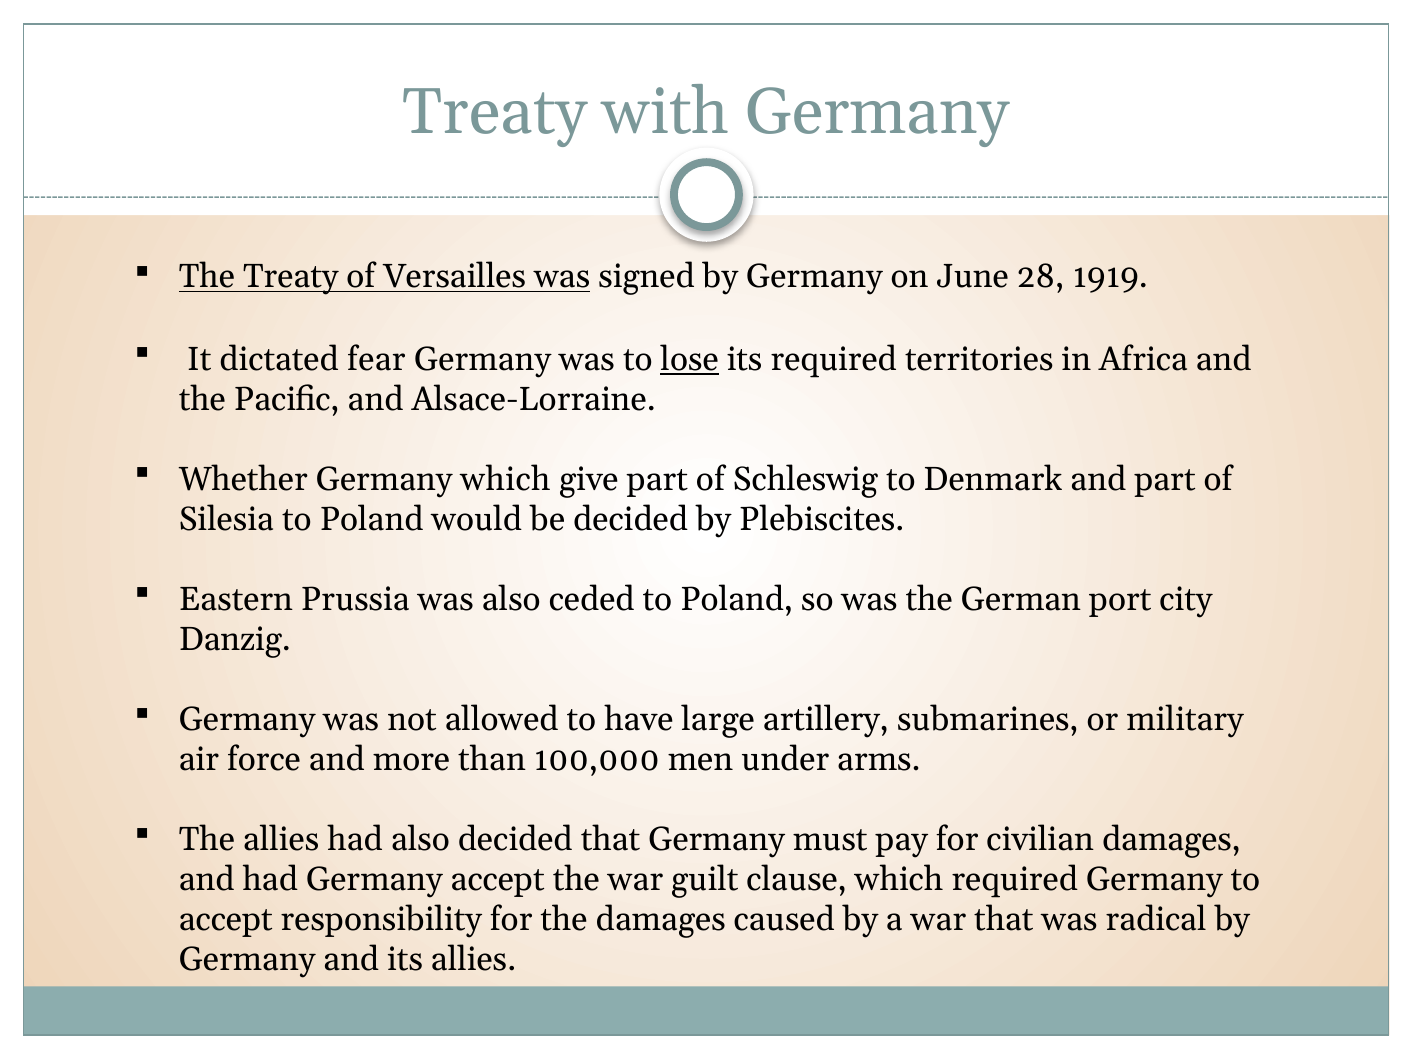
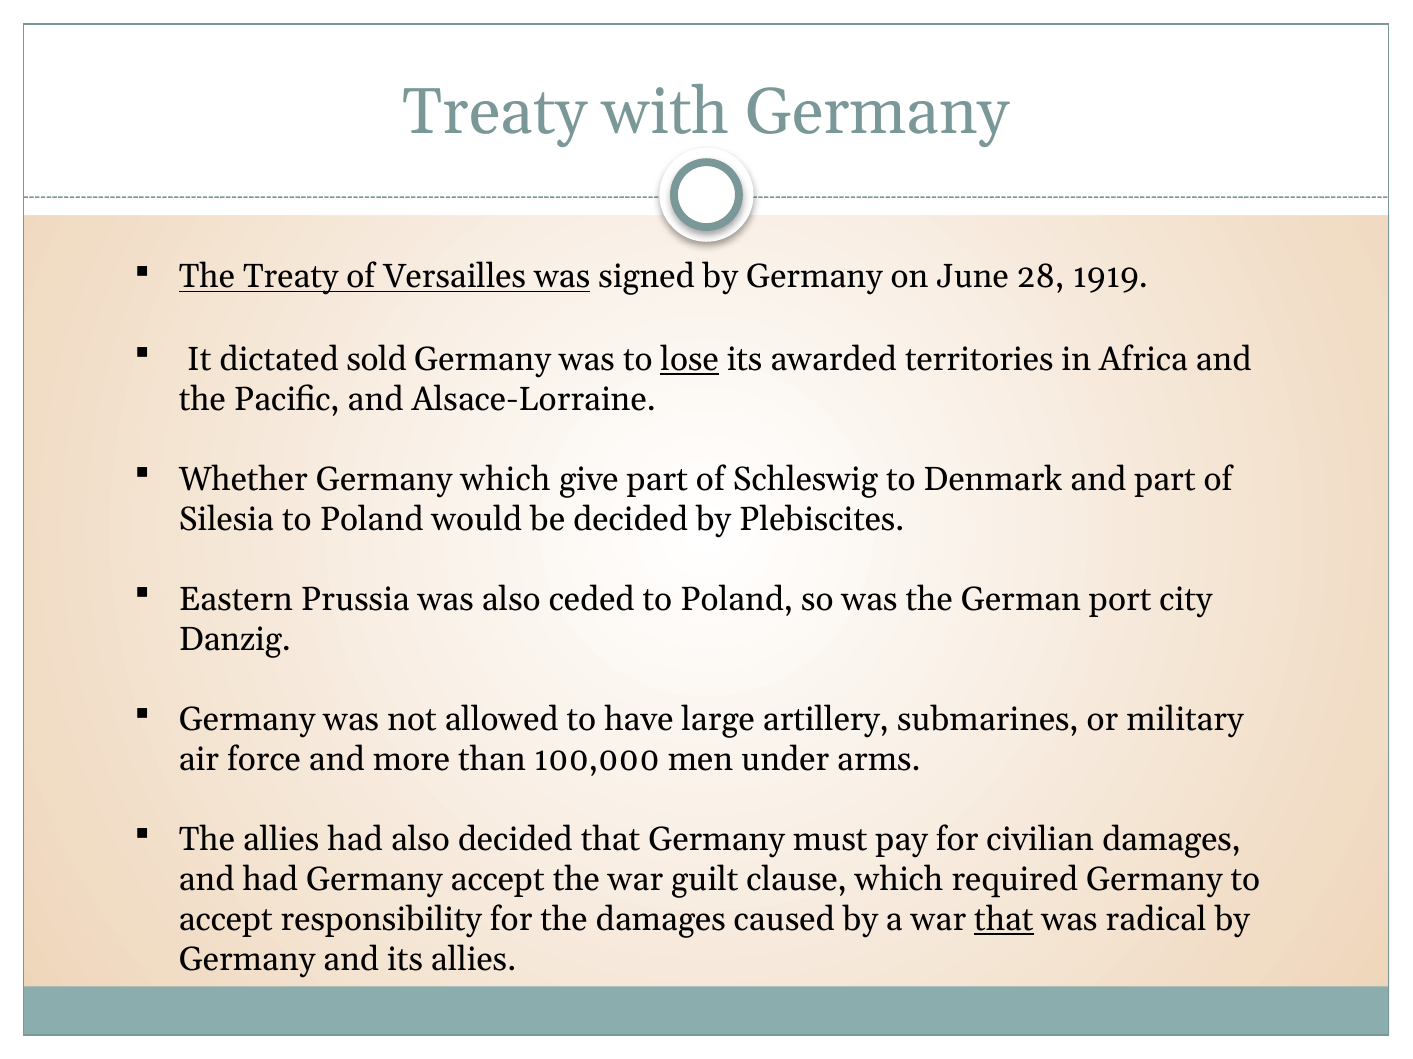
fear: fear -> sold
its required: required -> awarded
that at (1004, 920) underline: none -> present
